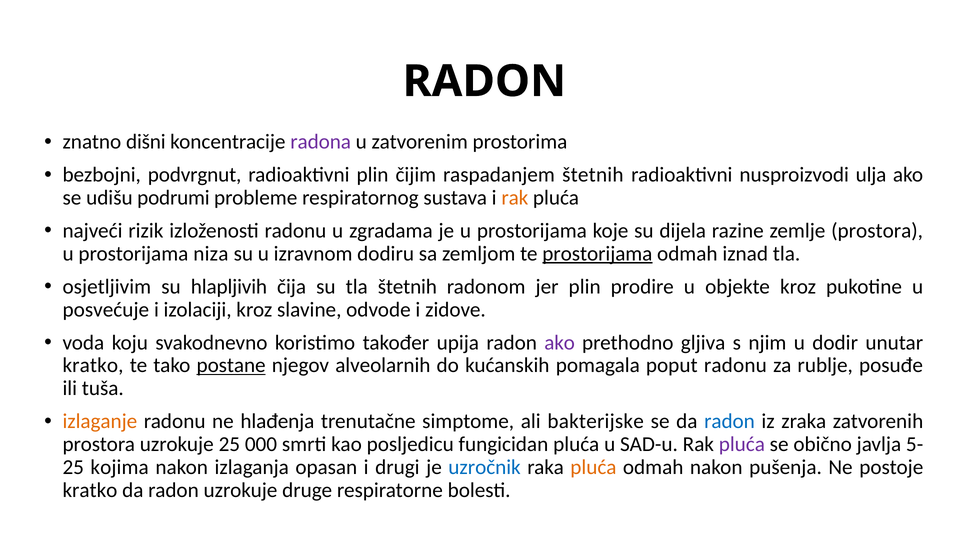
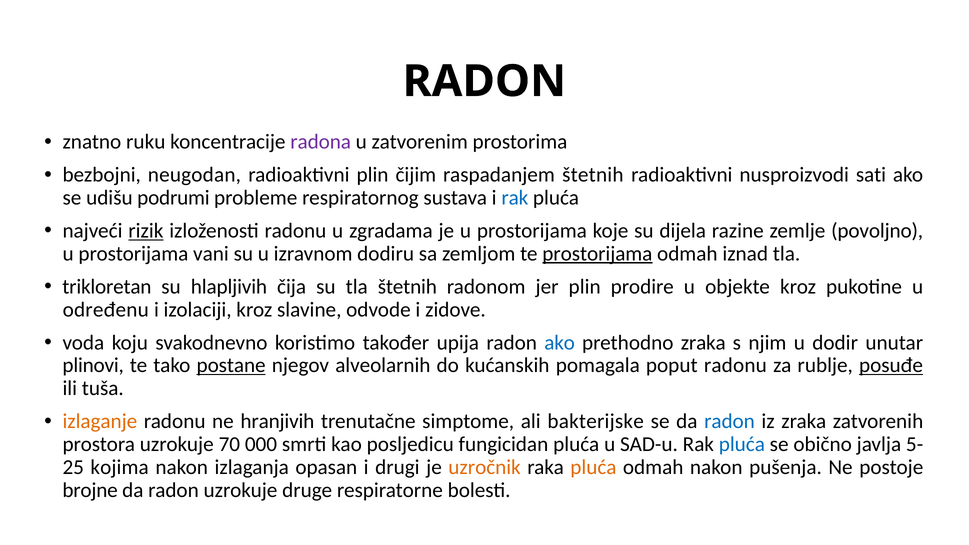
dišni: dišni -> ruku
podvrgnut: podvrgnut -> neugodan
ulja: ulja -> sati
rak at (515, 198) colour: orange -> blue
rizik underline: none -> present
zemlje prostora: prostora -> povoljno
niza: niza -> vani
osjetljivim: osjetljivim -> trikloretan
posvećuje: posvećuje -> određenu
ako at (560, 343) colour: purple -> blue
prethodno gljiva: gljiva -> zraka
kratko at (93, 366): kratko -> plinovi
posuđe underline: none -> present
hlađenja: hlađenja -> hranjivih
uzrokuje 25: 25 -> 70
pluća at (742, 444) colour: purple -> blue
uzročnik colour: blue -> orange
kratko at (90, 490): kratko -> brojne
